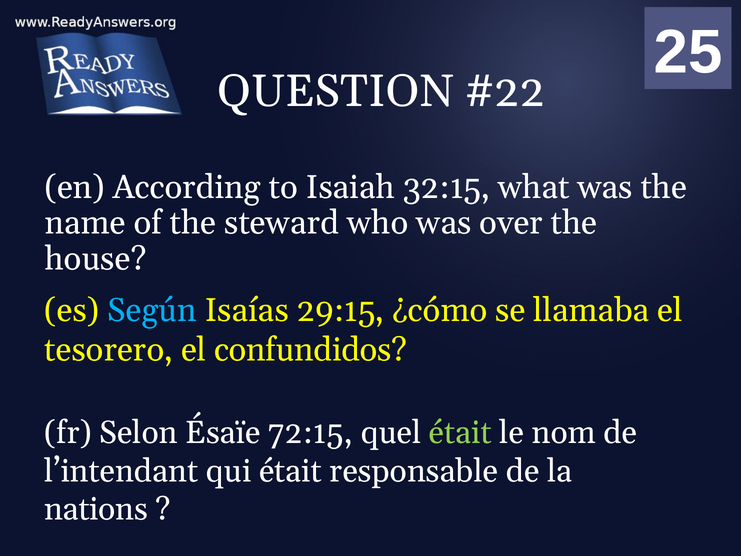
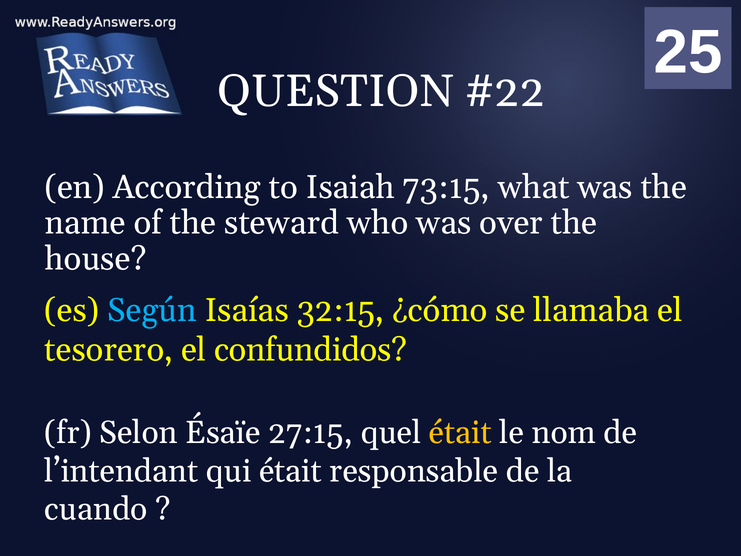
32:15: 32:15 -> 73:15
29:15: 29:15 -> 32:15
72:15: 72:15 -> 27:15
était at (460, 433) colour: light green -> yellow
nations: nations -> cuando
